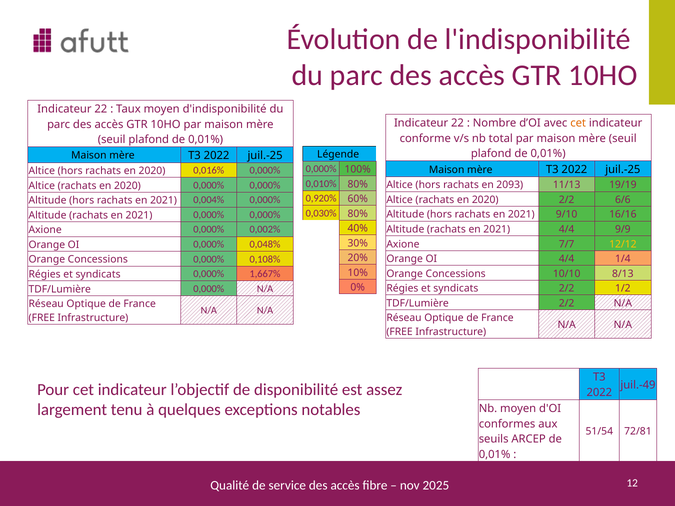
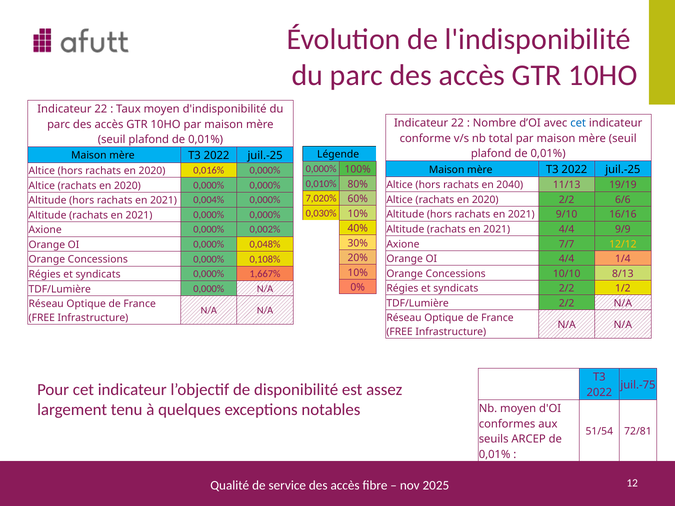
cet at (578, 123) colour: orange -> blue
2093: 2093 -> 2040
0,920%: 0,920% -> 7,020%
0,030% 80%: 80% -> 10%
juil.-49: juil.-49 -> juil.-75
